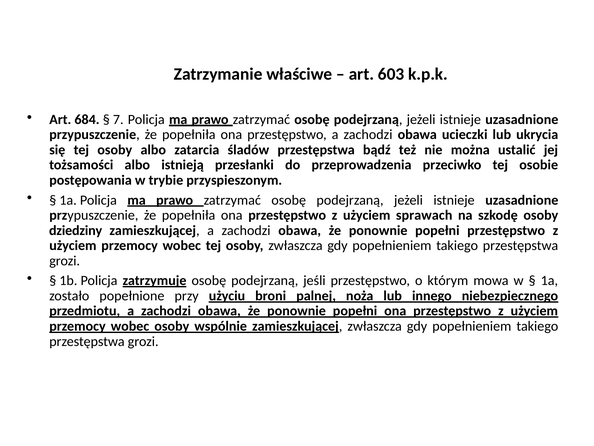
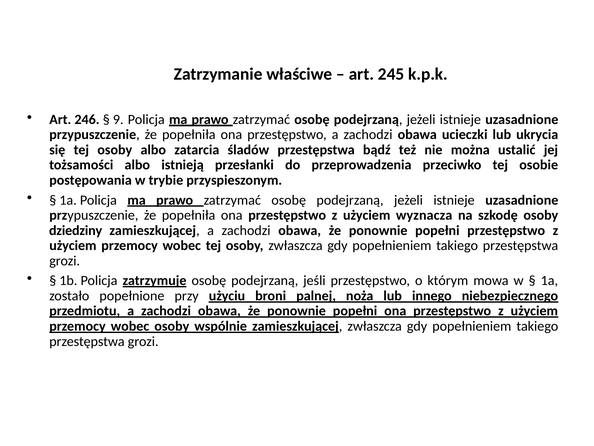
603: 603 -> 245
684: 684 -> 246
7: 7 -> 9
sprawach: sprawach -> wyznacza
